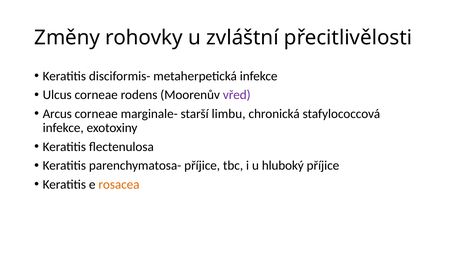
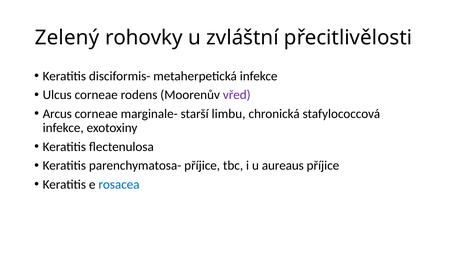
Změny: Změny -> Zelený
hluboký: hluboký -> aureaus
rosacea colour: orange -> blue
